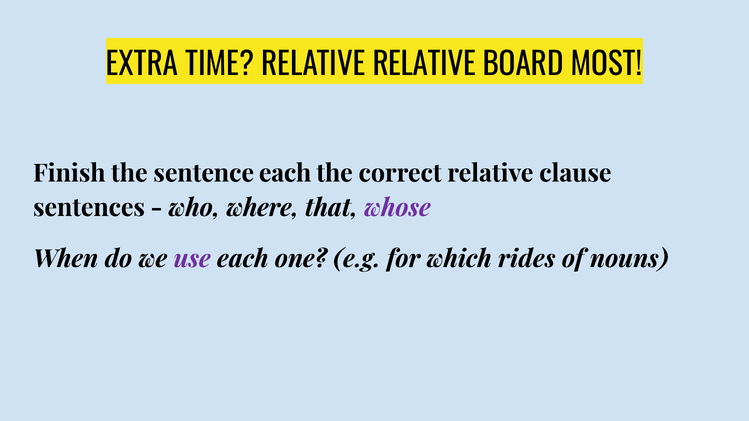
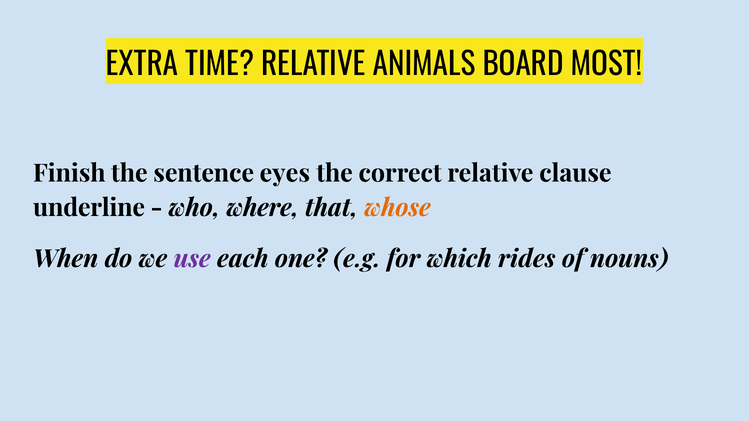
RELATIVE RELATIVE: RELATIVE -> ANIMALS
sentence each: each -> eyes
sentences: sentences -> underline
whose colour: purple -> orange
